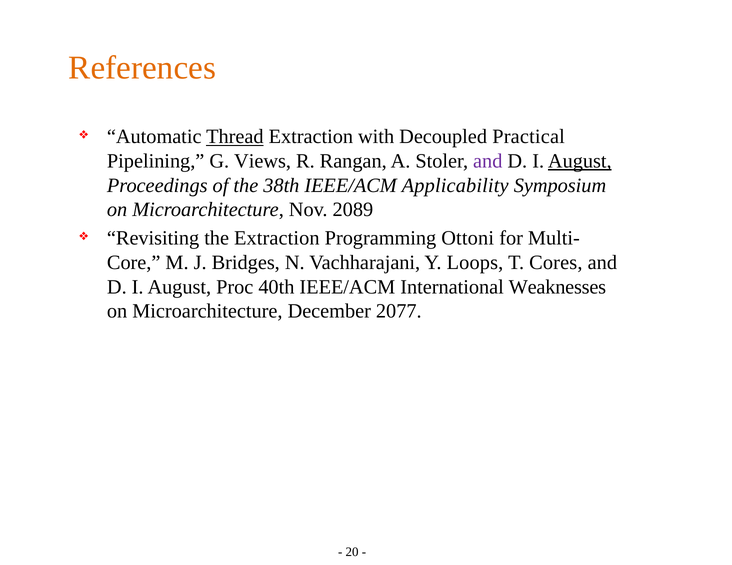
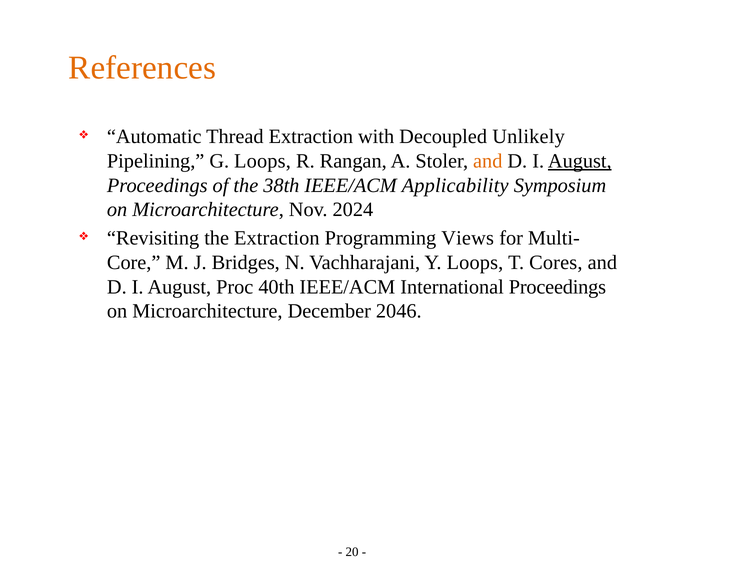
Thread underline: present -> none
Practical: Practical -> Unlikely
G Views: Views -> Loops
and at (488, 161) colour: purple -> orange
2089: 2089 -> 2024
Ottoni: Ottoni -> Views
International Weaknesses: Weaknesses -> Proceedings
2077: 2077 -> 2046
